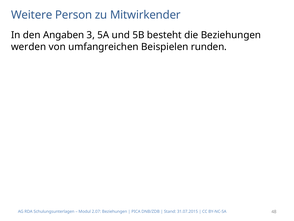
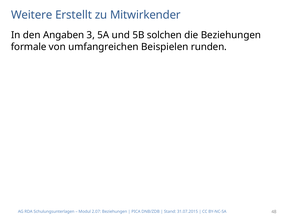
Person: Person -> Erstellt
besteht: besteht -> solchen
werden: werden -> formale
